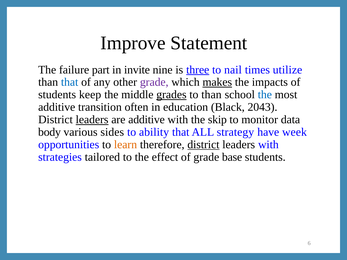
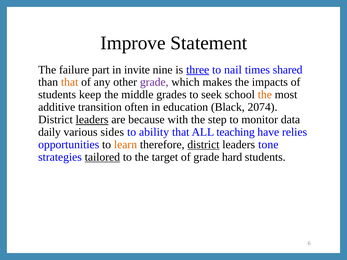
utilize: utilize -> shared
that at (70, 82) colour: blue -> orange
makes underline: present -> none
grades underline: present -> none
to than: than -> seek
the at (265, 95) colour: blue -> orange
2043: 2043 -> 2074
are additive: additive -> because
skip: skip -> step
body: body -> daily
strategy: strategy -> teaching
week: week -> relies
leaders with: with -> tone
tailored underline: none -> present
effect: effect -> target
base: base -> hard
